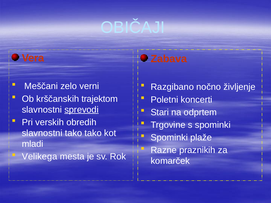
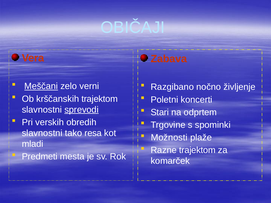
Meščani underline: none -> present
tako tako: tako -> resa
Spominki at (169, 138): Spominki -> Možnosti
Razne praznikih: praznikih -> trajektom
Velikega: Velikega -> Predmeti
